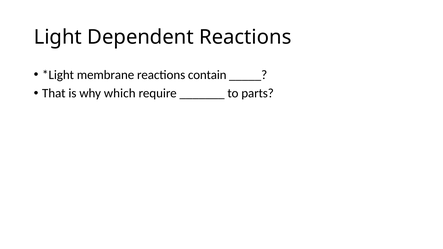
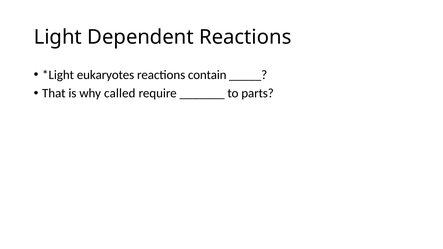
membrane: membrane -> eukaryotes
which: which -> called
